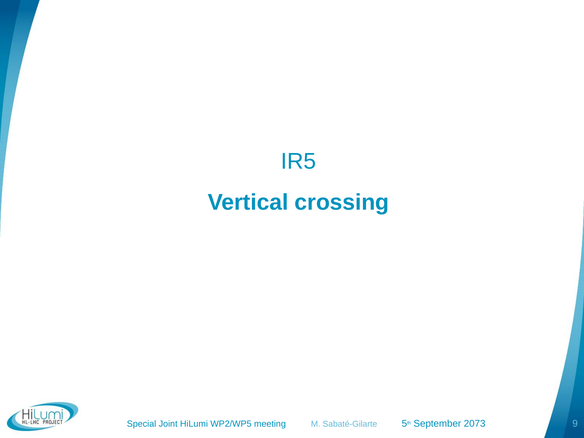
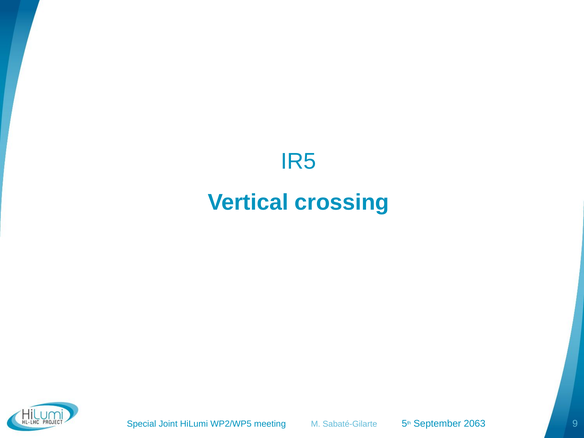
2073: 2073 -> 2063
